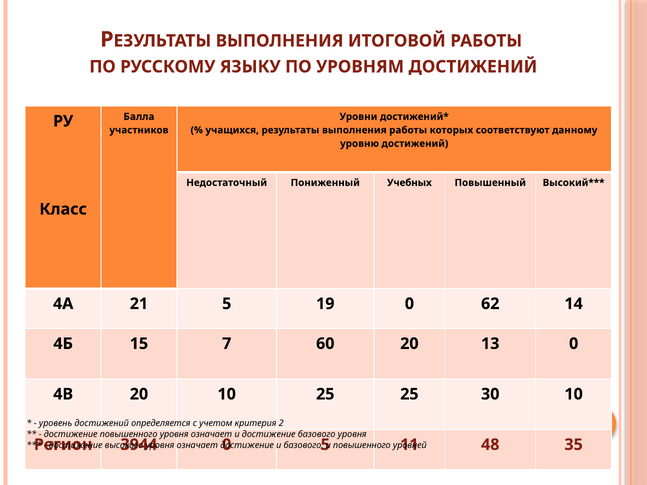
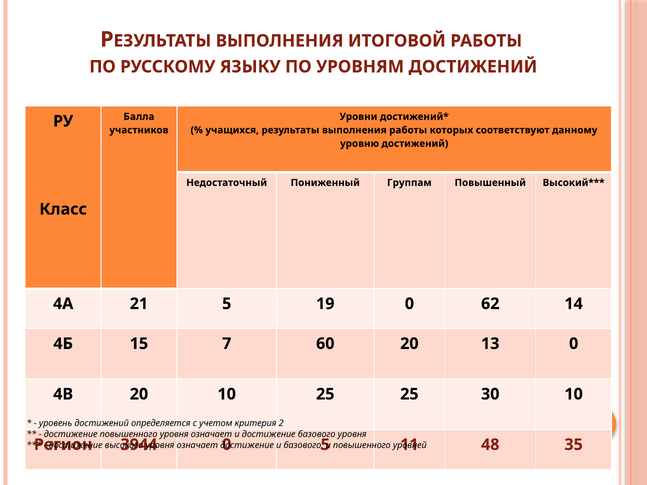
Учебных: Учебных -> Группам
